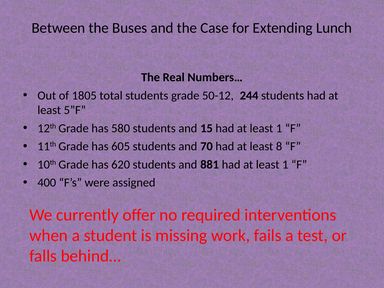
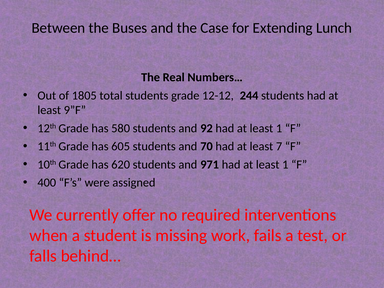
50-12: 50-12 -> 12-12
5”F: 5”F -> 9”F
15: 15 -> 92
8: 8 -> 7
881: 881 -> 971
